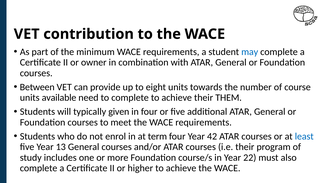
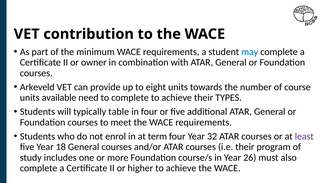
Between: Between -> Arkeveld
THEM: THEM -> TYPES
given: given -> table
42: 42 -> 32
least colour: blue -> purple
13: 13 -> 18
22: 22 -> 26
